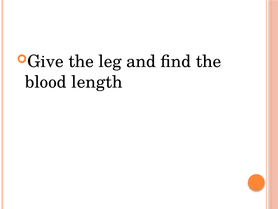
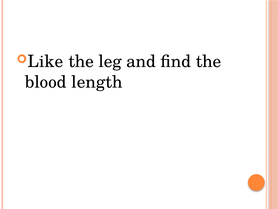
Give: Give -> Like
